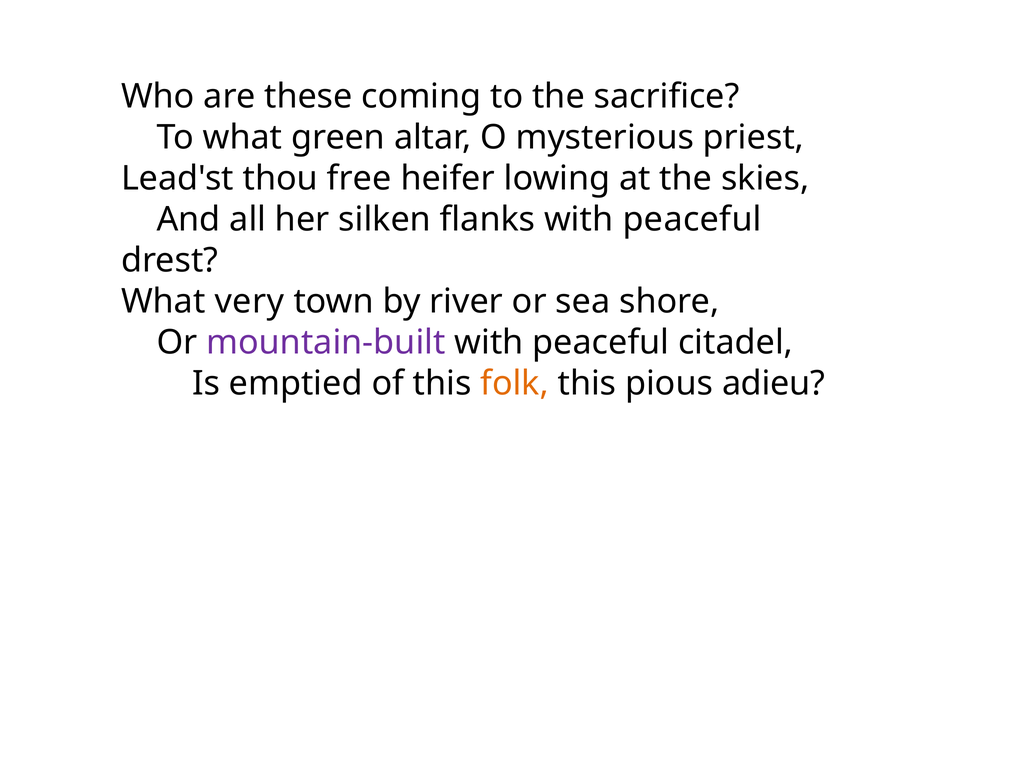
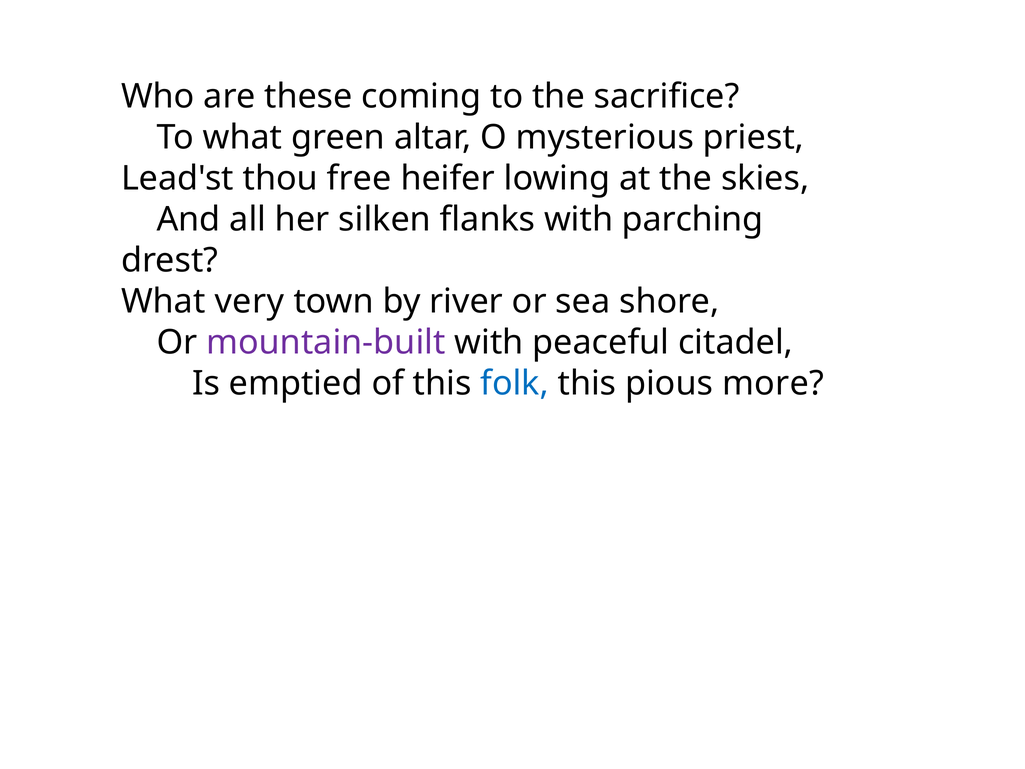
flanks with peaceful: peaceful -> parching
folk colour: orange -> blue
adieu: adieu -> more
